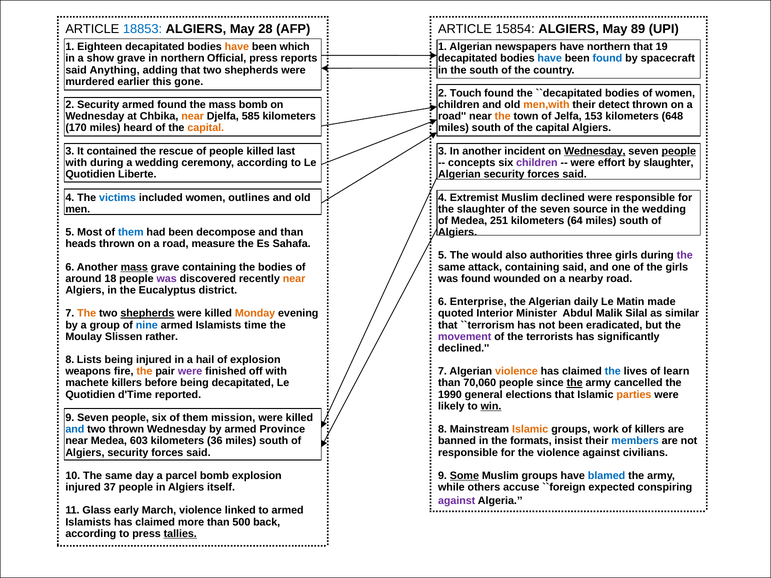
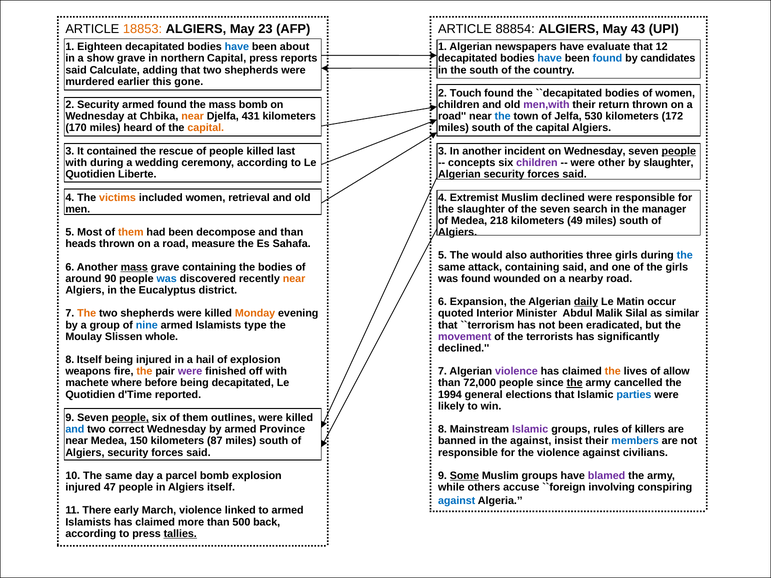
18853 colour: blue -> orange
28: 28 -> 23
15854: 15854 -> 88854
89: 89 -> 43
have at (237, 47) colour: orange -> blue
which: which -> about
have northern: northern -> evaluate
19: 19 -> 12
northern Official: Official -> Capital
spacecraft: spacecraft -> candidates
Anything: Anything -> Calculate
men,with colour: orange -> purple
detect: detect -> return
585: 585 -> 431
the at (503, 116) colour: orange -> blue
153: 153 -> 530
648: 648 -> 172
Wednesday at (595, 151) underline: present -> none
effort: effort -> other
victims colour: blue -> orange
outlines: outlines -> retrieval
source: source -> search
the wedding: wedding -> manager
251: 251 -> 218
64: 64 -> 49
them at (131, 232) colour: blue -> orange
the at (685, 256) colour: purple -> blue
18: 18 -> 90
was at (167, 279) colour: purple -> blue
Enterprise: Enterprise -> Expansion
daily underline: none -> present
made: made -> occur
shepherds at (147, 314) underline: present -> none
time: time -> type
rather: rather -> whole
8 Lists: Lists -> Itself
violence at (516, 372) colour: orange -> purple
the at (613, 372) colour: blue -> orange
learn: learn -> allow
machete killers: killers -> where
70,060: 70,060 -> 72,000
1990: 1990 -> 1994
parties colour: orange -> blue
win underline: present -> none
people at (130, 418) underline: none -> present
mission: mission -> outlines
two thrown: thrown -> correct
Islamic at (530, 429) colour: orange -> purple
work: work -> rules
603: 603 -> 150
36: 36 -> 87
the formats: formats -> against
blamed colour: blue -> purple
37: 37 -> 47
expected: expected -> involving
against at (457, 501) colour: purple -> blue
Glass: Glass -> There
